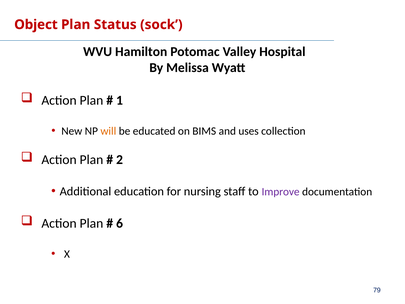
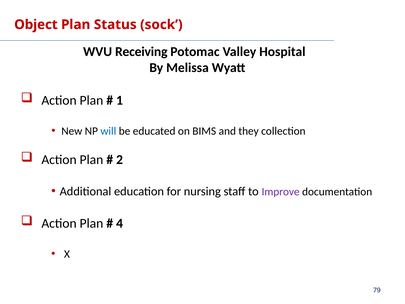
Hamilton: Hamilton -> Receiving
will colour: orange -> blue
uses: uses -> they
6: 6 -> 4
